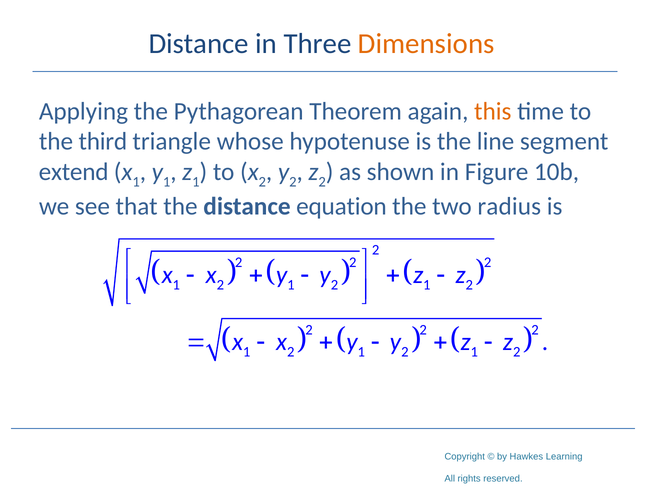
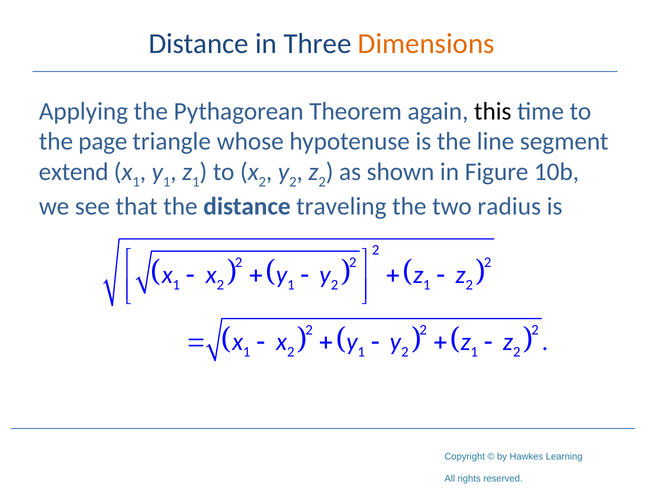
this colour: orange -> black
third: third -> page
equation: equation -> traveling
